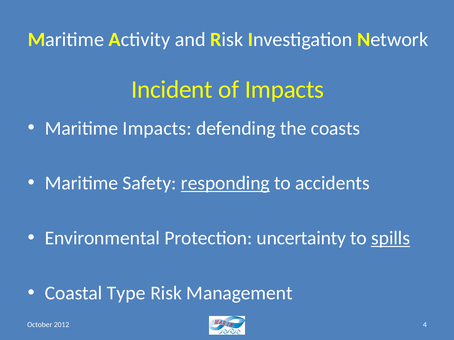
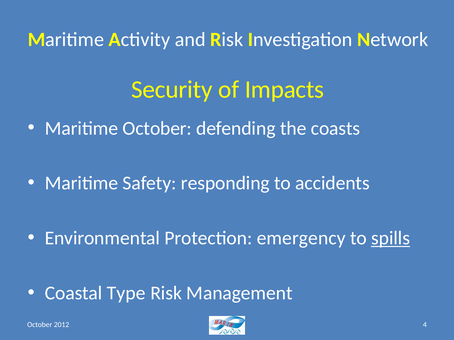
Incident: Incident -> Security
Maritime Impacts: Impacts -> October
responding underline: present -> none
uncertainty: uncertainty -> emergency
